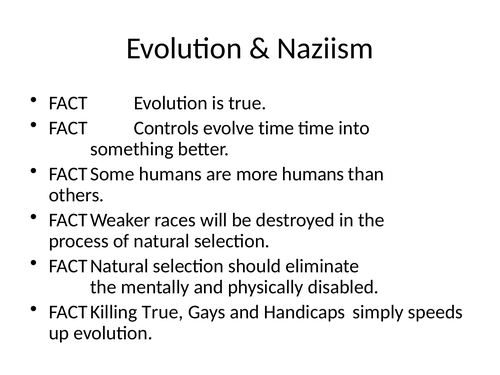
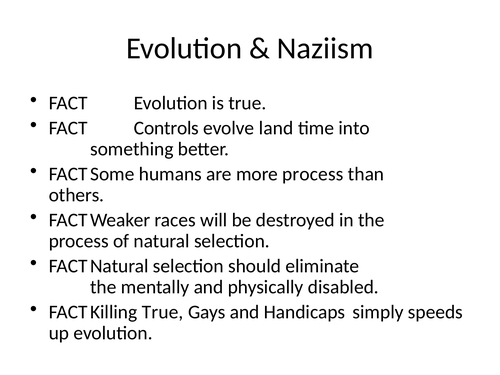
evolve time: time -> land
more humans: humans -> process
